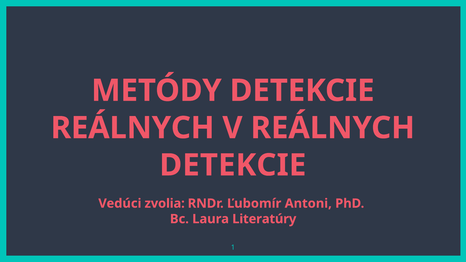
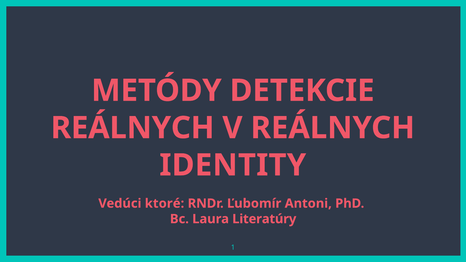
DETEKCIE at (233, 165): DETEKCIE -> IDENTITY
zvolia: zvolia -> ktoré
